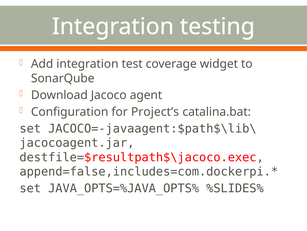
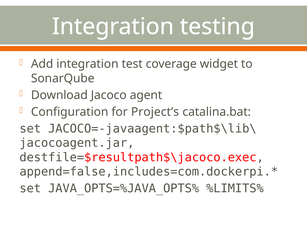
%SLIDES%: %SLIDES% -> %LIMITS%
